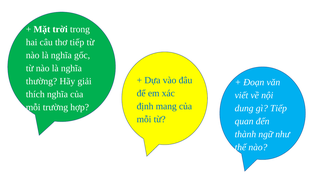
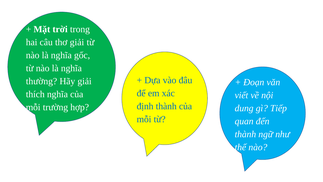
thơ tiếp: tiếp -> giải
định mang: mang -> thành
